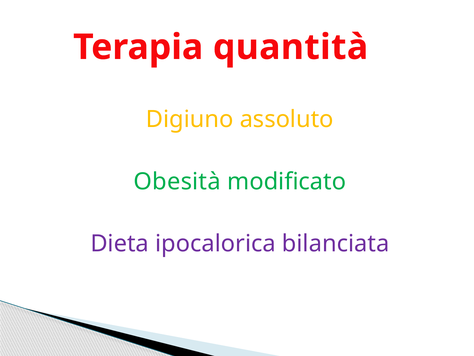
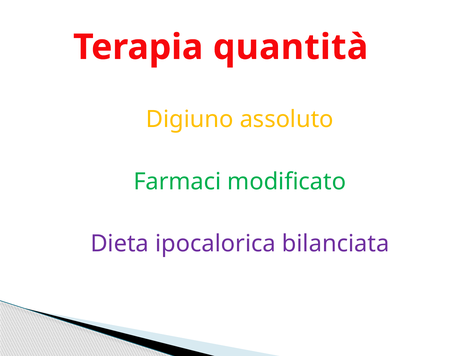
Obesità: Obesità -> Farmaci
